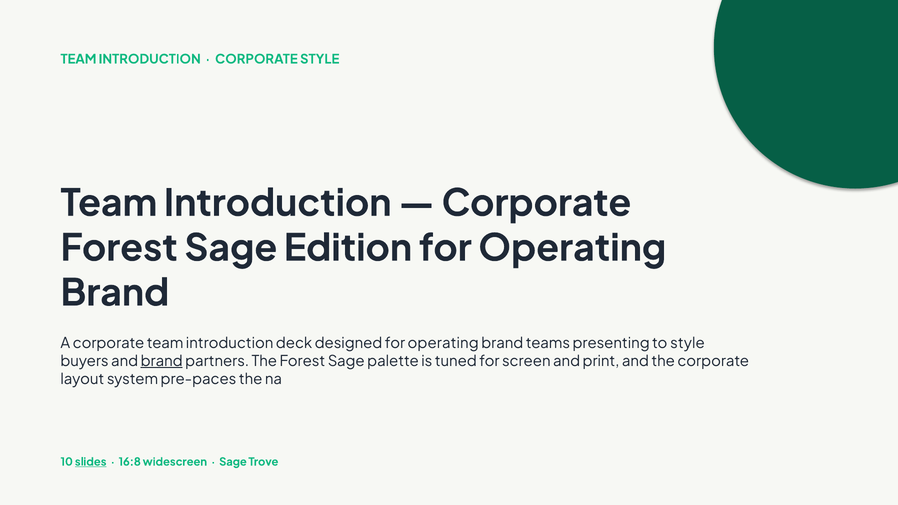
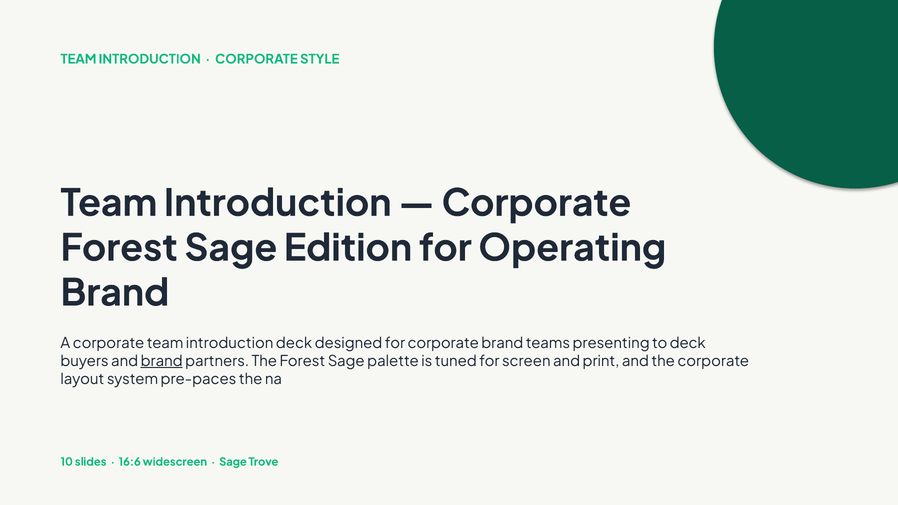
designed for operating: operating -> corporate
to style: style -> deck
slides underline: present -> none
16:8: 16:8 -> 16:6
